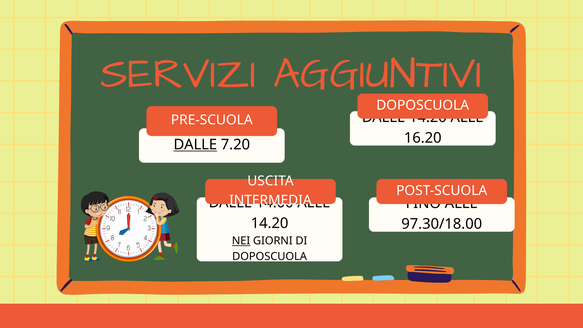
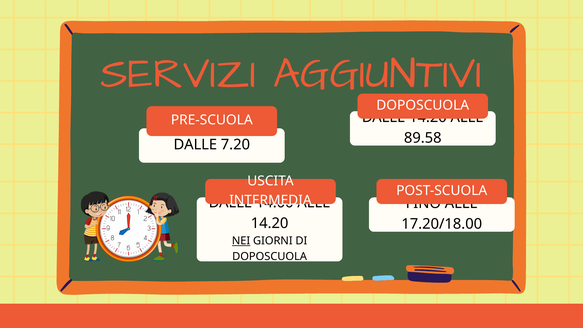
16.20: 16.20 -> 89.58
DALLE at (195, 145) underline: present -> none
97.30/18.00: 97.30/18.00 -> 17.20/18.00
